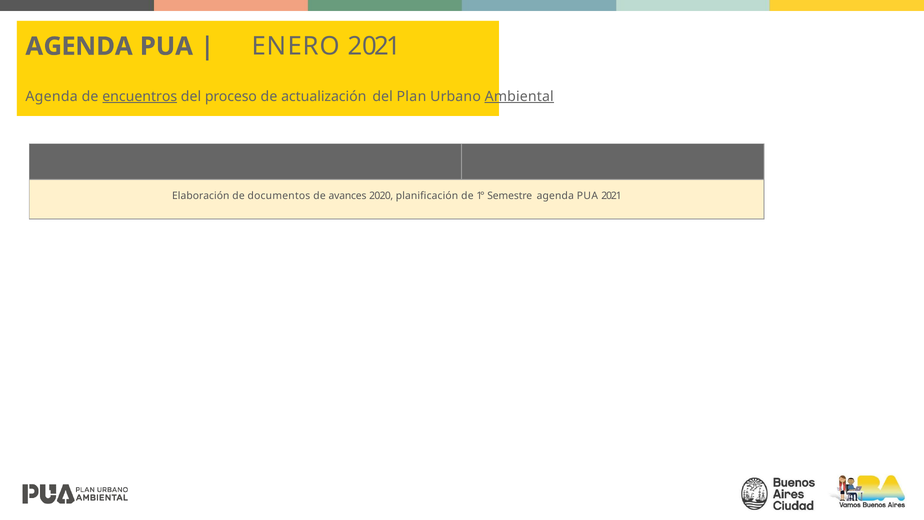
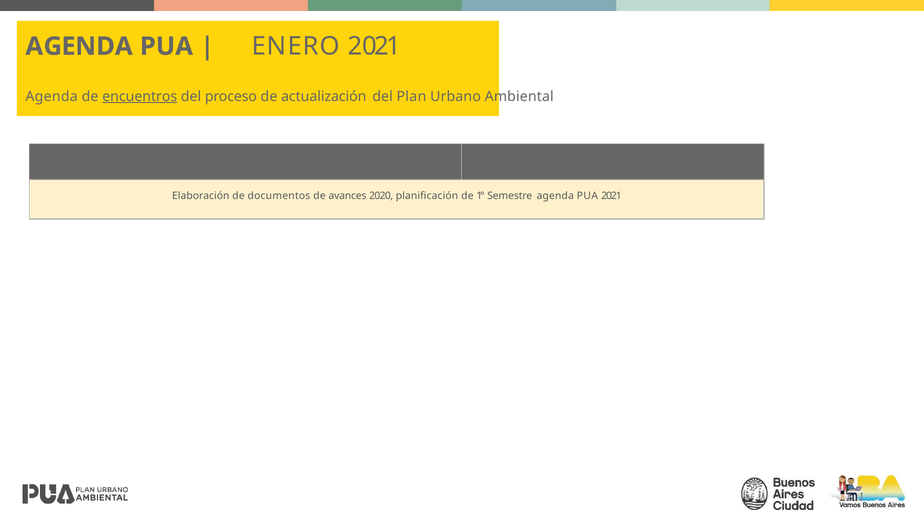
Ambiental underline: present -> none
